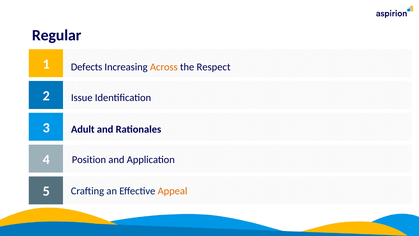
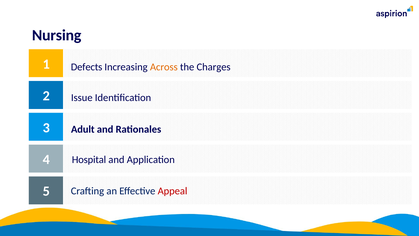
Regular: Regular -> Nursing
Respect: Respect -> Charges
Position: Position -> Hospital
Appeal colour: orange -> red
